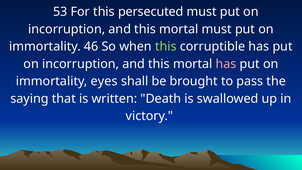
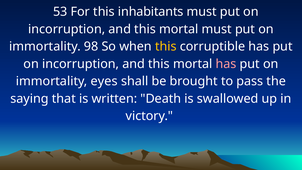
persecuted: persecuted -> inhabitants
46: 46 -> 98
this at (166, 46) colour: light green -> yellow
